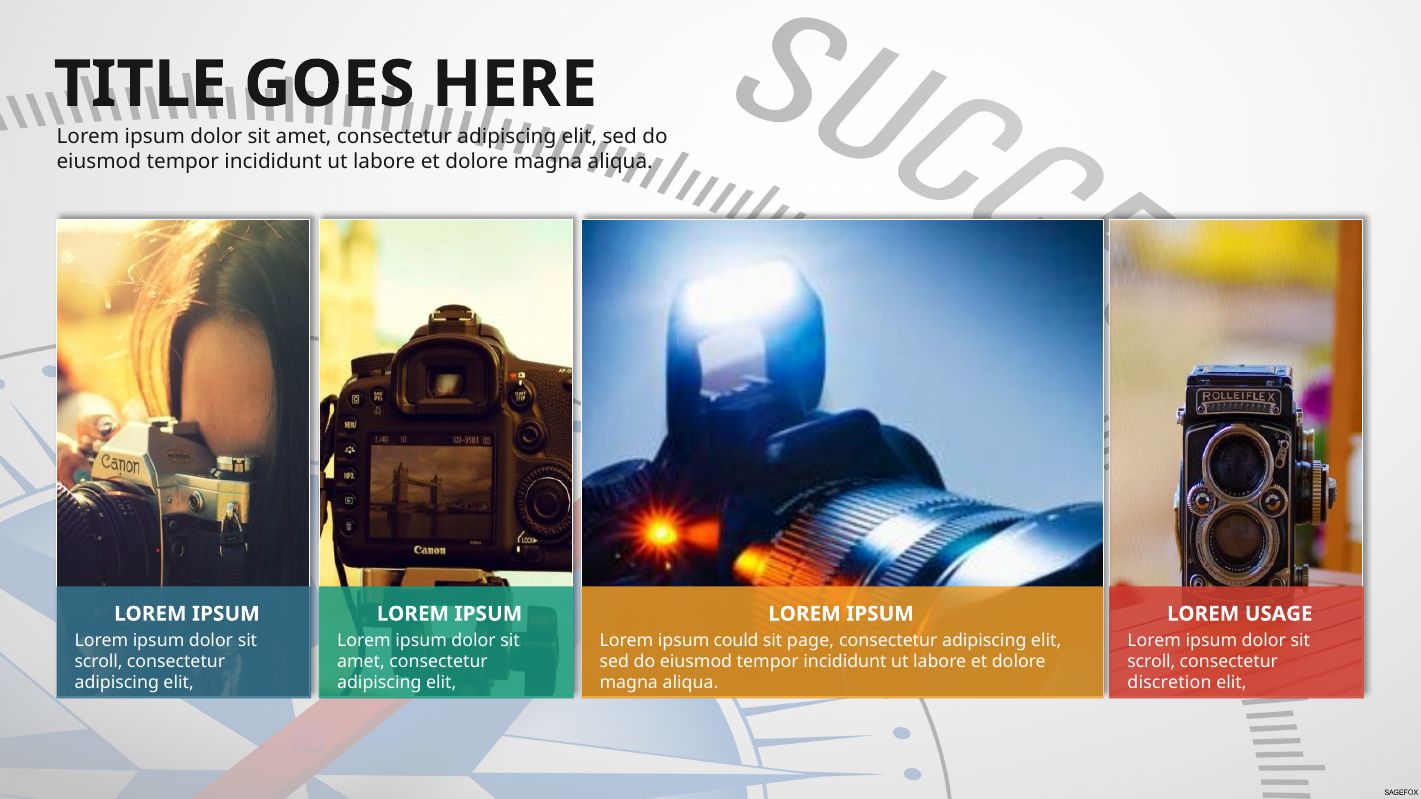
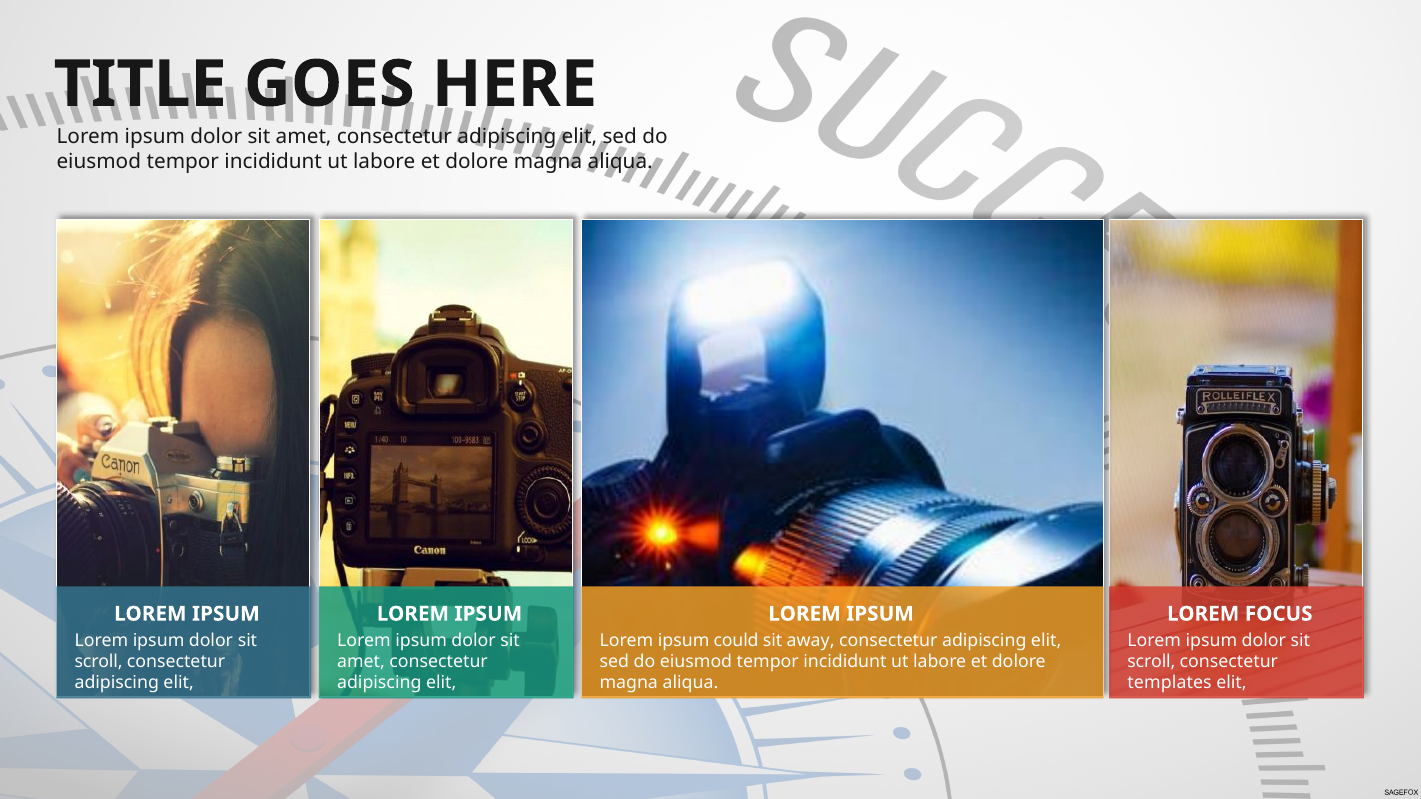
USAGE: USAGE -> FOCUS
page: page -> away
discretion: discretion -> templates
